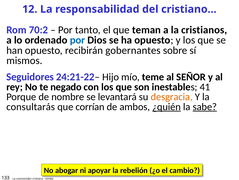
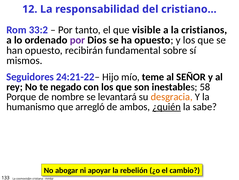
70:2: 70:2 -> 33:2
teman: teman -> visible
por at (77, 40) colour: blue -> purple
gobernantes: gobernantes -> fundamental
41: 41 -> 58
consultarás: consultarás -> humanismo
corrían: corrían -> arregló
sabe underline: present -> none
